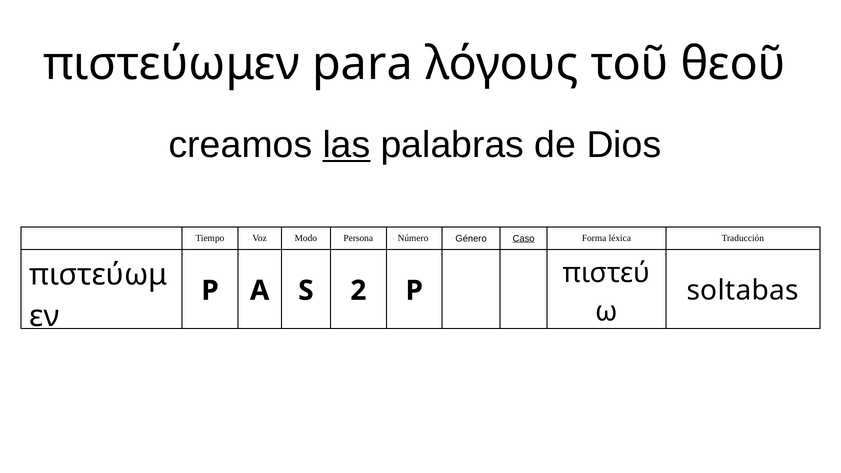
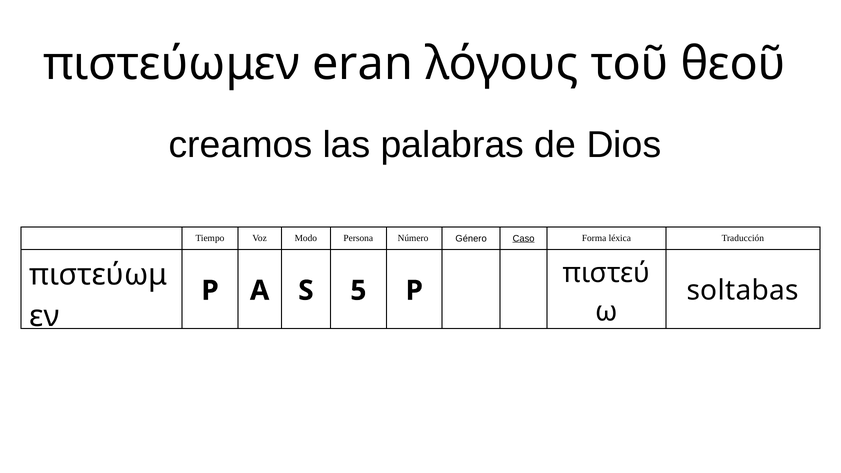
para: para -> eran
las underline: present -> none
2: 2 -> 5
